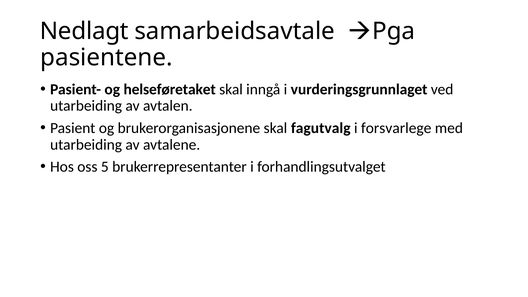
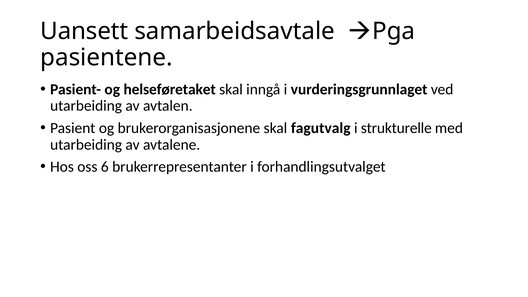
Nedlagt: Nedlagt -> Uansett
forsvarlege: forsvarlege -> strukturelle
5: 5 -> 6
